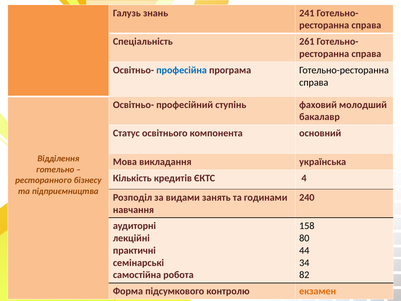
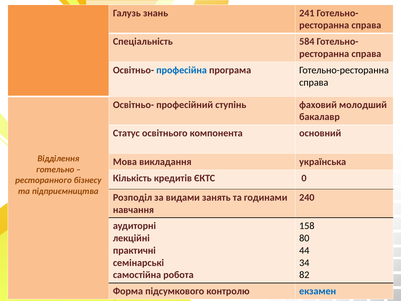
261: 261 -> 584
4: 4 -> 0
екзамен colour: orange -> blue
